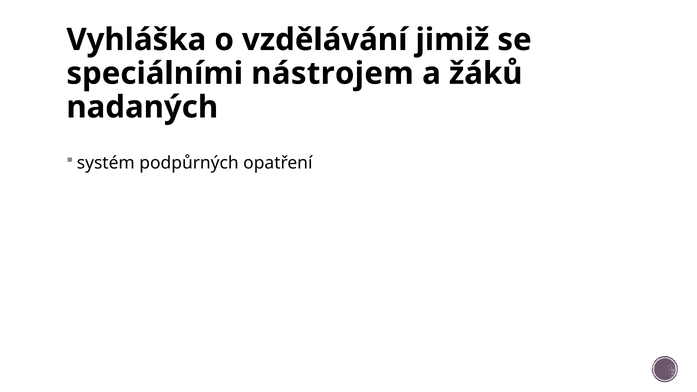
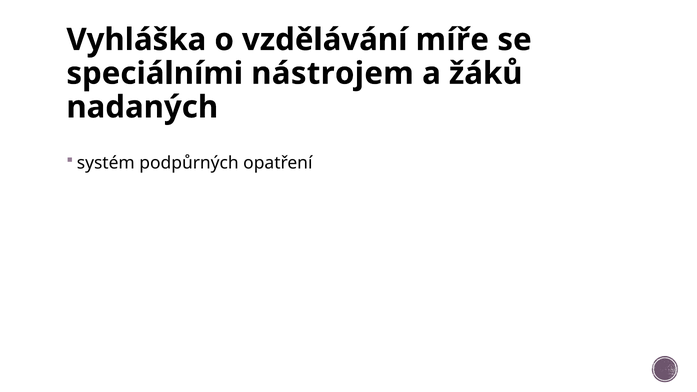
jimiž: jimiž -> míře
